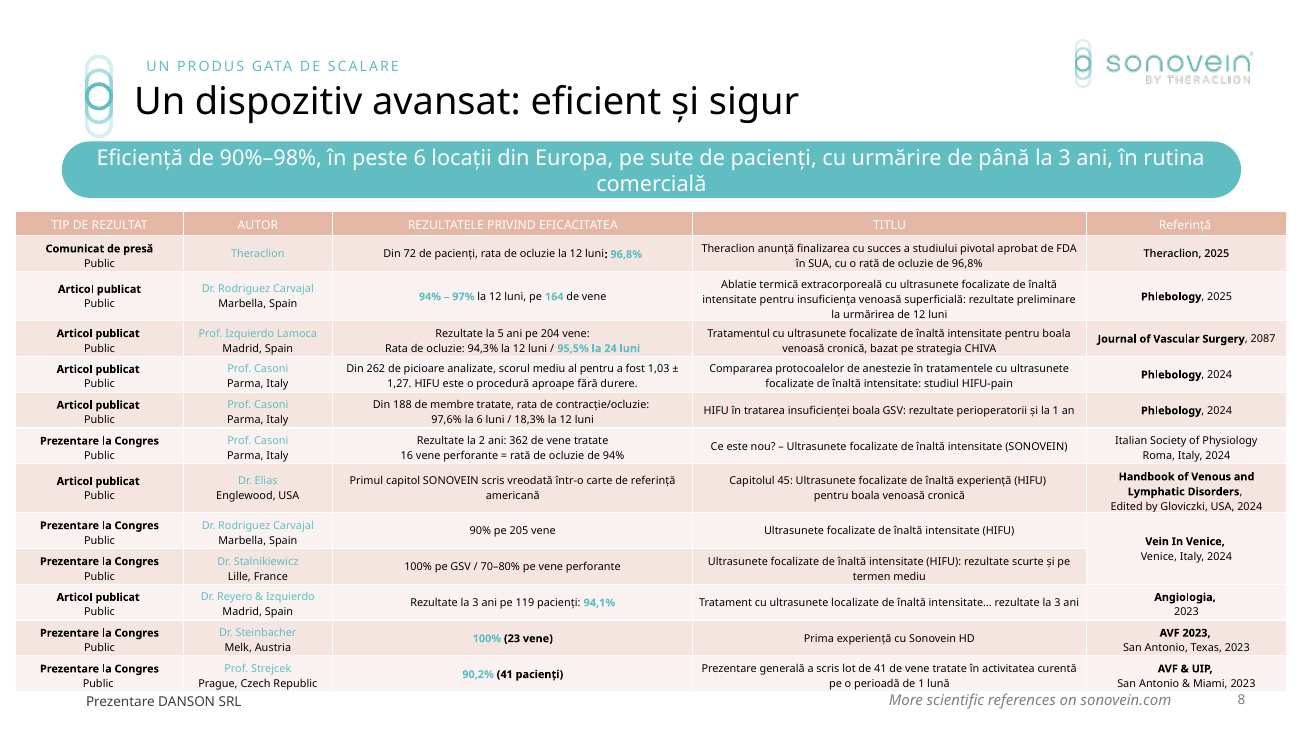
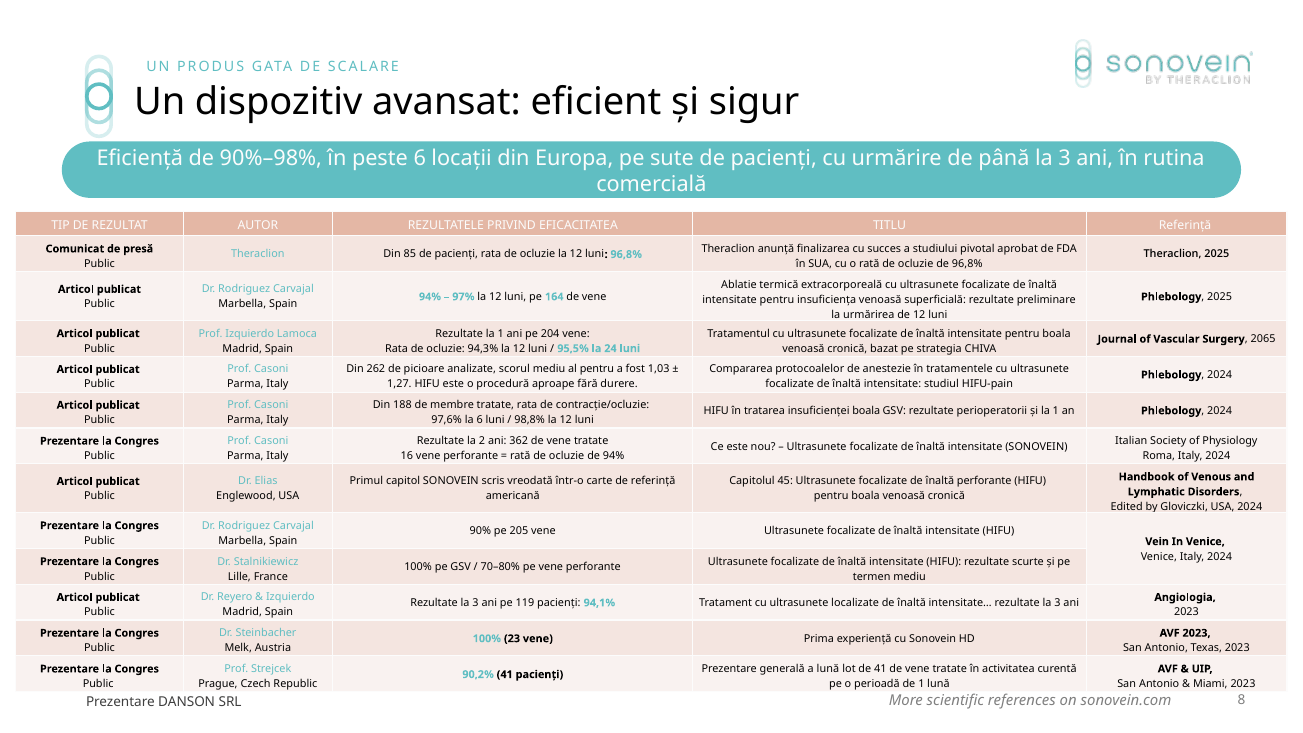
72: 72 -> 85
Rezultate la 5: 5 -> 1
2087: 2087 -> 2065
18,3%: 18,3% -> 98,8%
înaltă experiență: experiență -> perforante
a scris: scris -> lună
